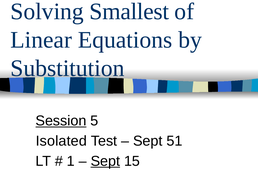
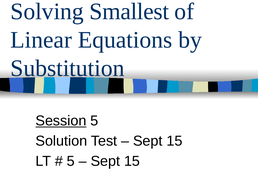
Isolated: Isolated -> Solution
51 at (174, 141): 51 -> 15
1 at (71, 161): 1 -> 5
Sept at (105, 161) underline: present -> none
